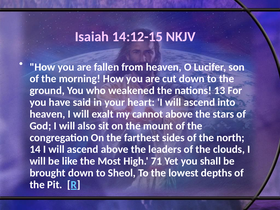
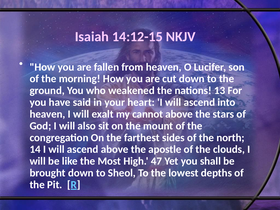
leaders: leaders -> apostle
71: 71 -> 47
